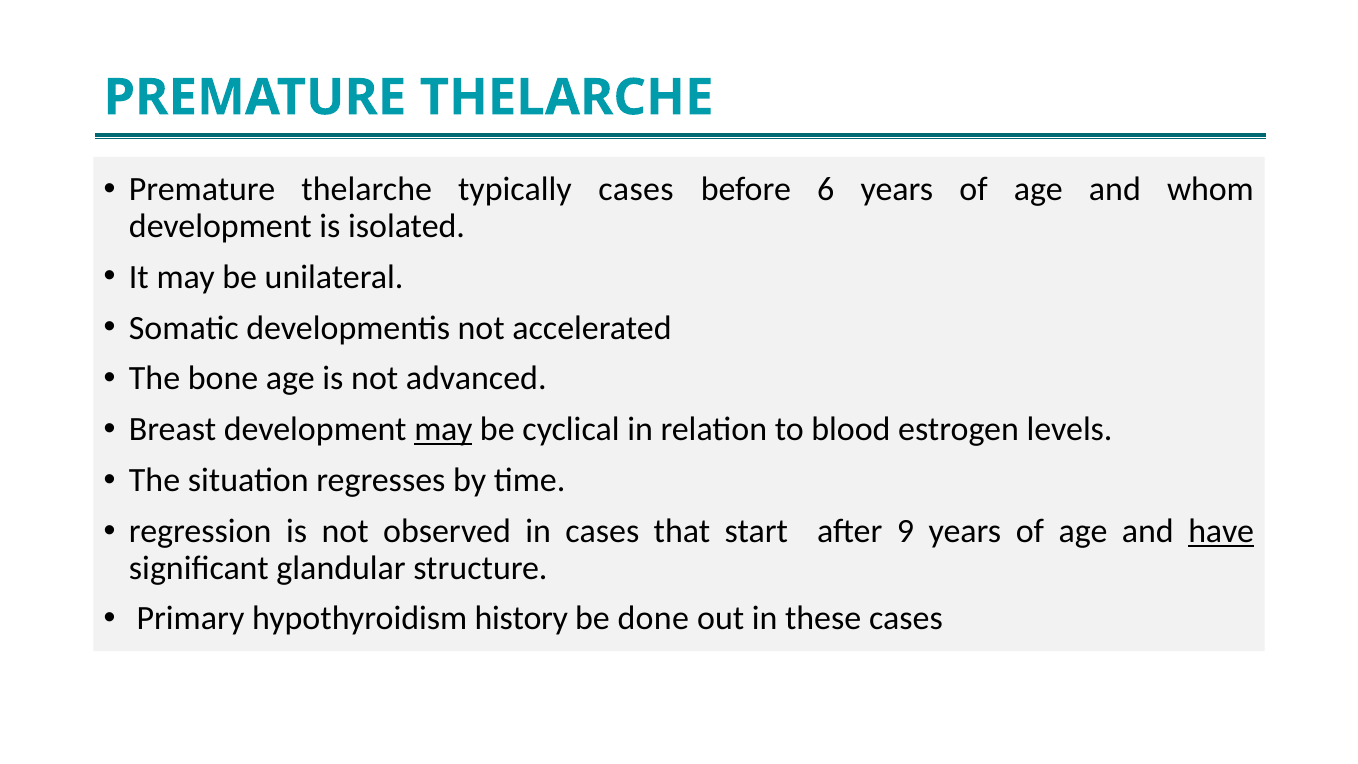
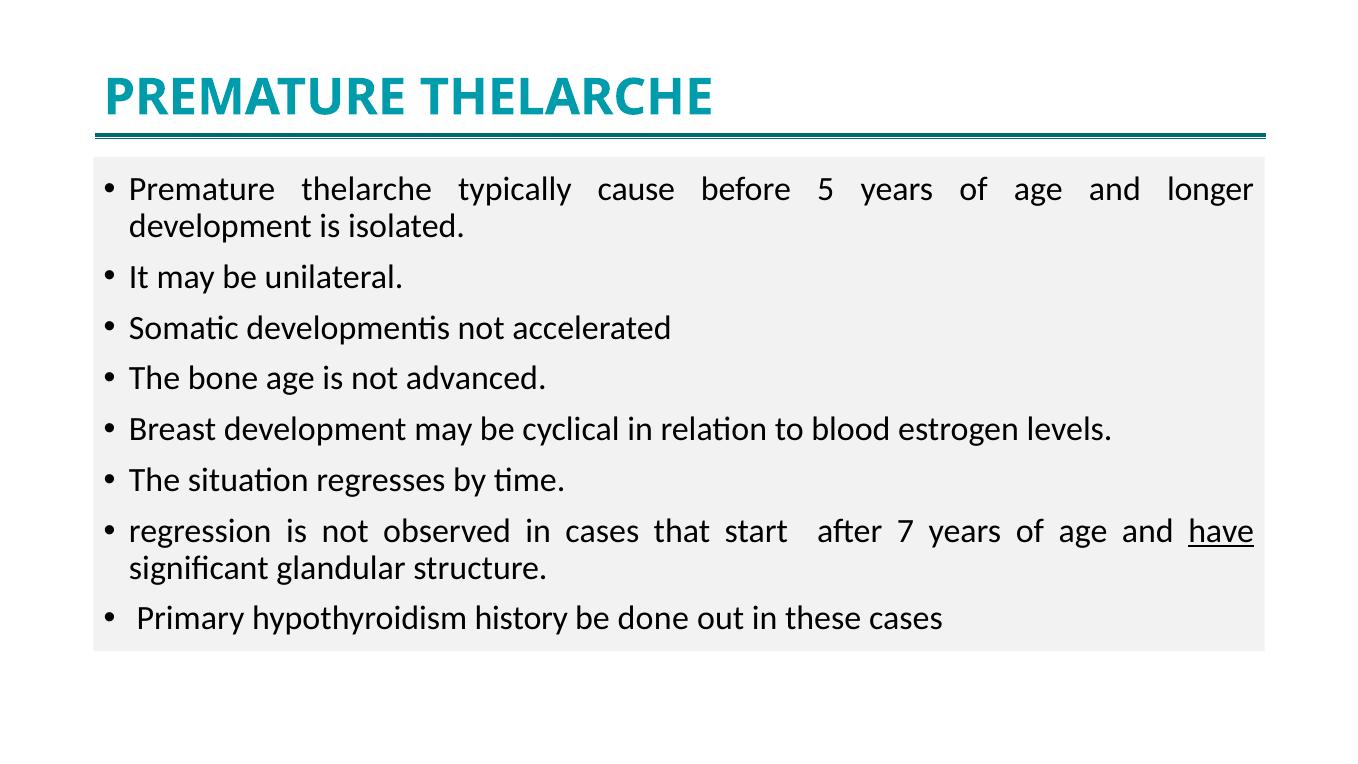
typically cases: cases -> cause
6: 6 -> 5
whom: whom -> longer
may at (443, 430) underline: present -> none
9: 9 -> 7
